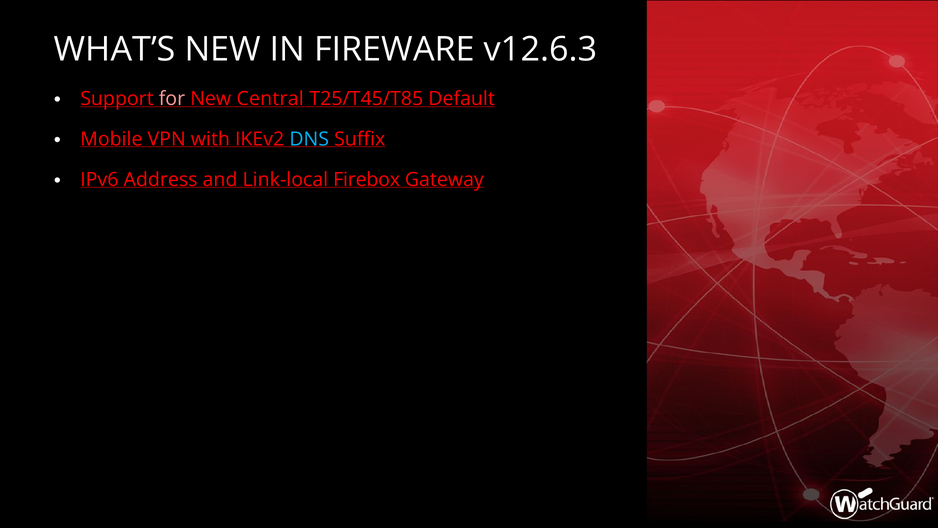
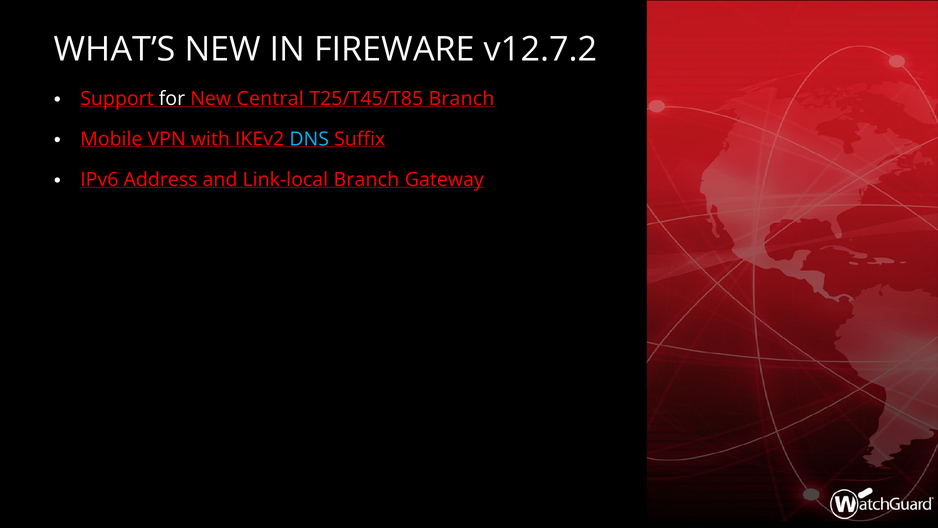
v12.6.3: v12.6.3 -> v12.7.2
for colour: pink -> white
T25/T45/T85 Default: Default -> Branch
Link-local Firebox: Firebox -> Branch
